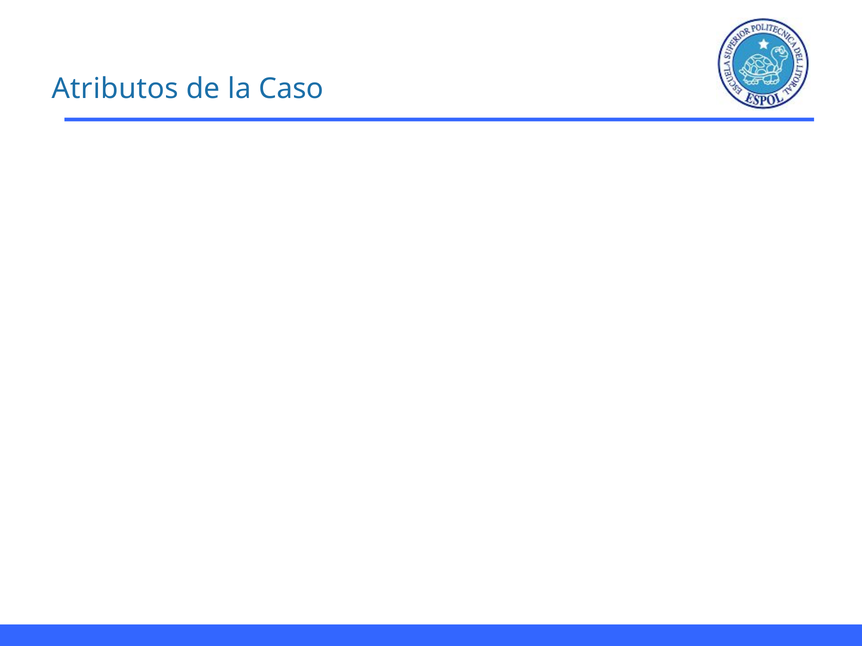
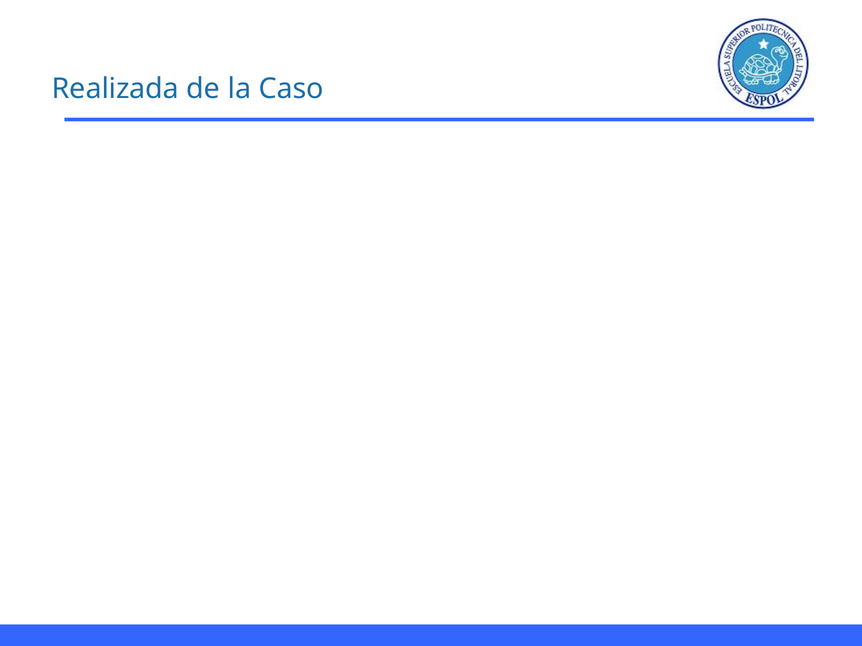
Atributos: Atributos -> Realizada
